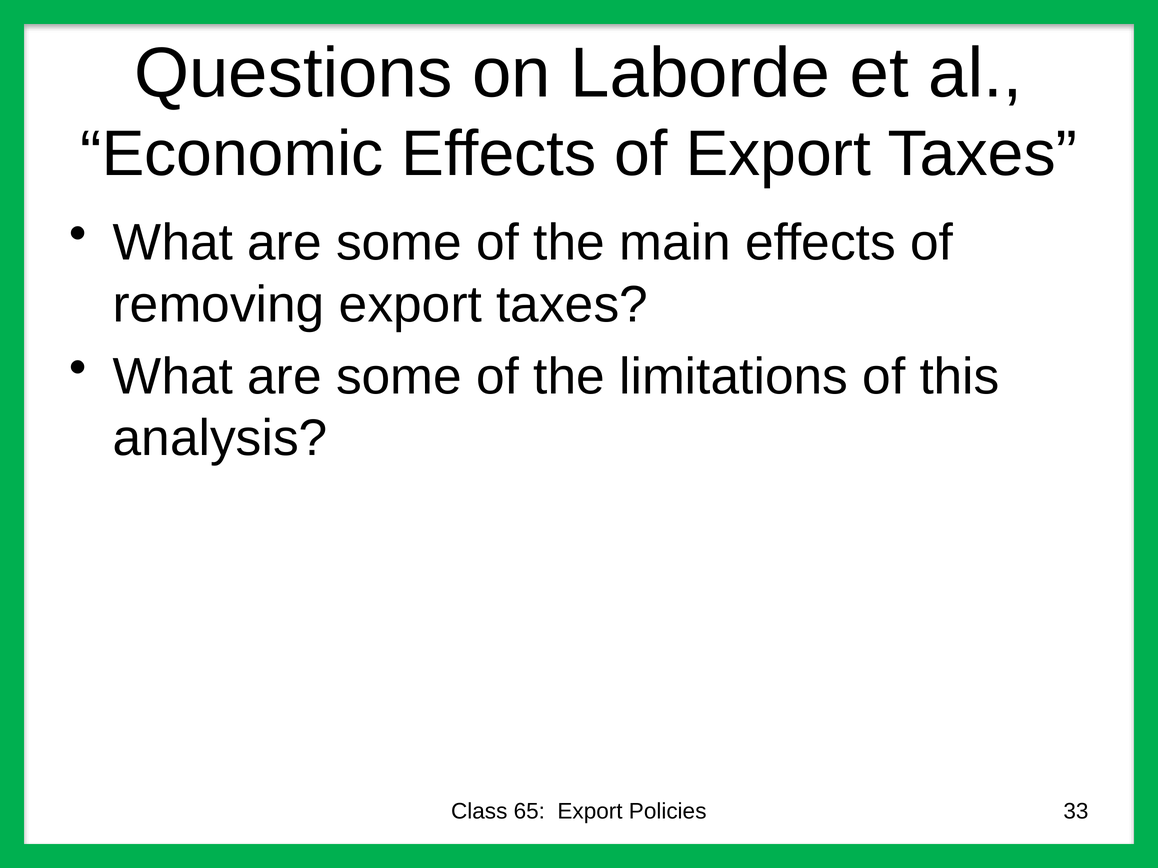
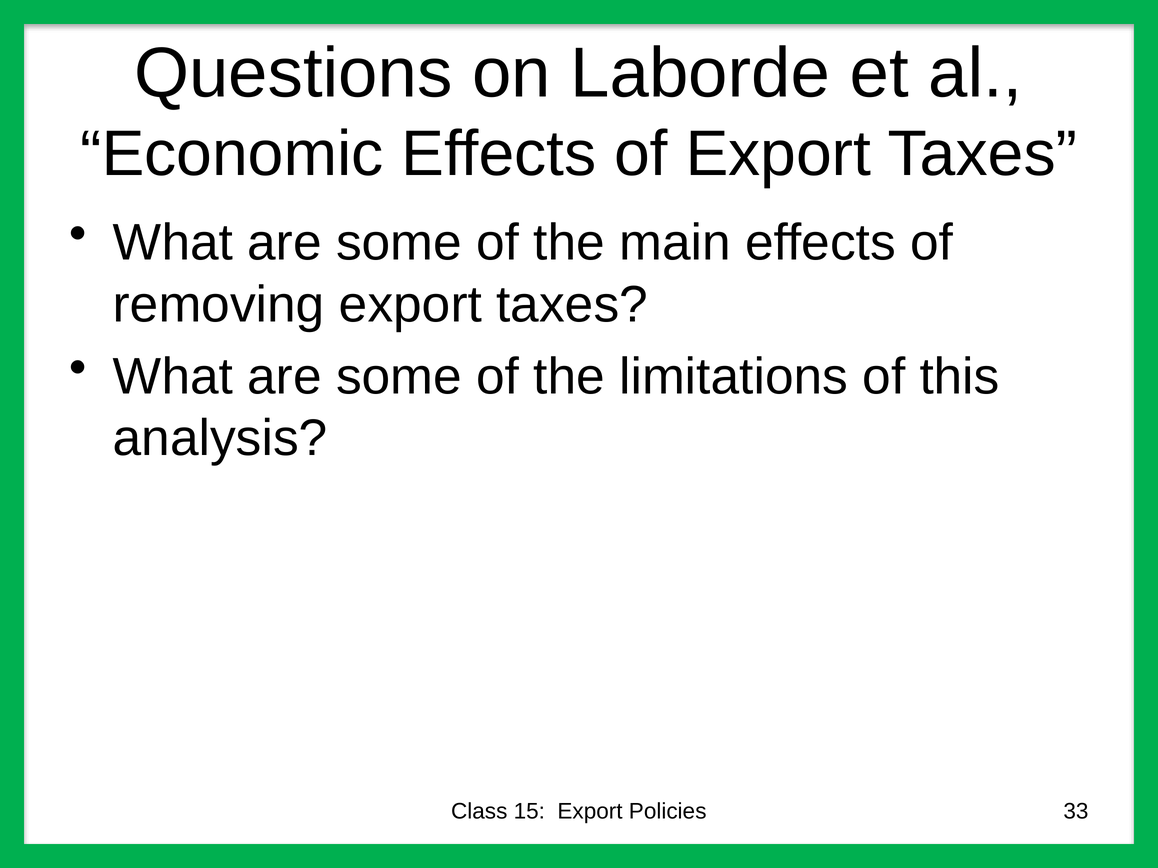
65: 65 -> 15
